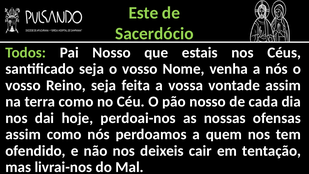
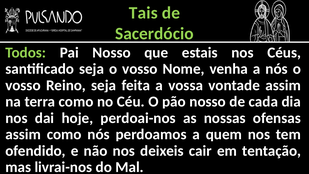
Este: Este -> Tais
